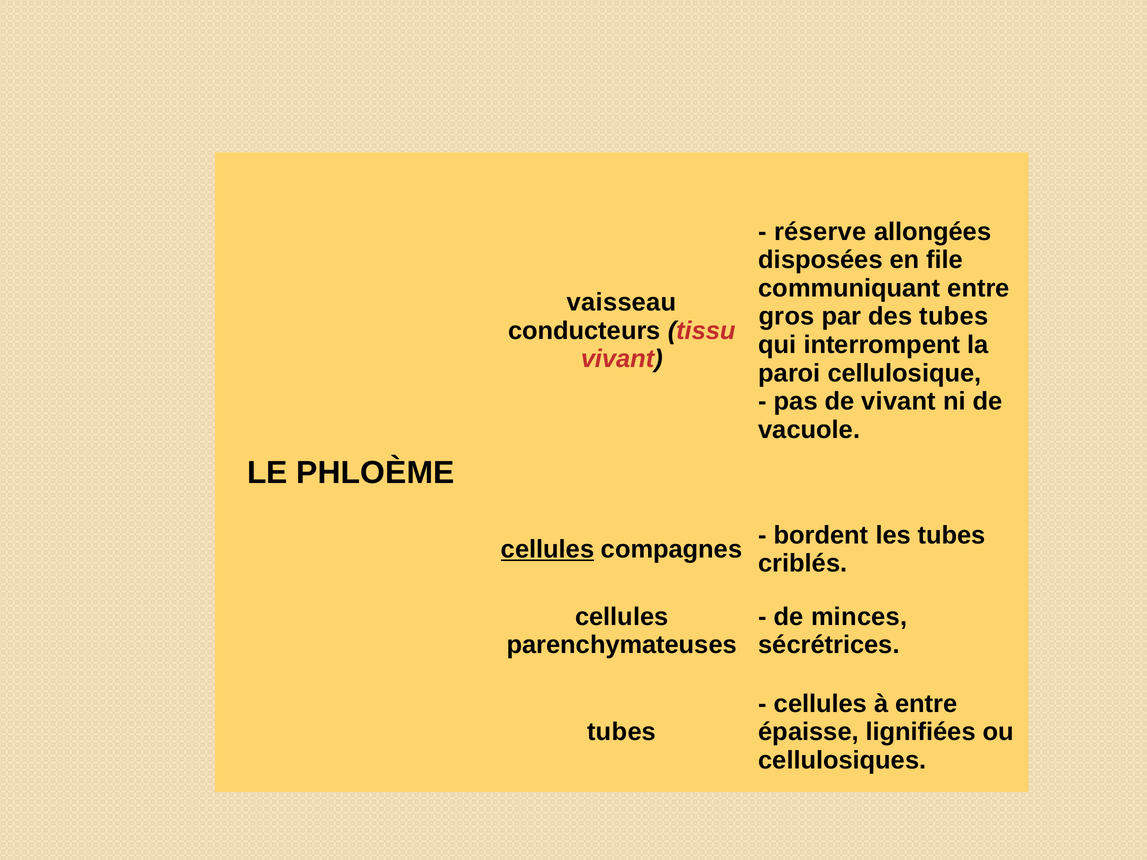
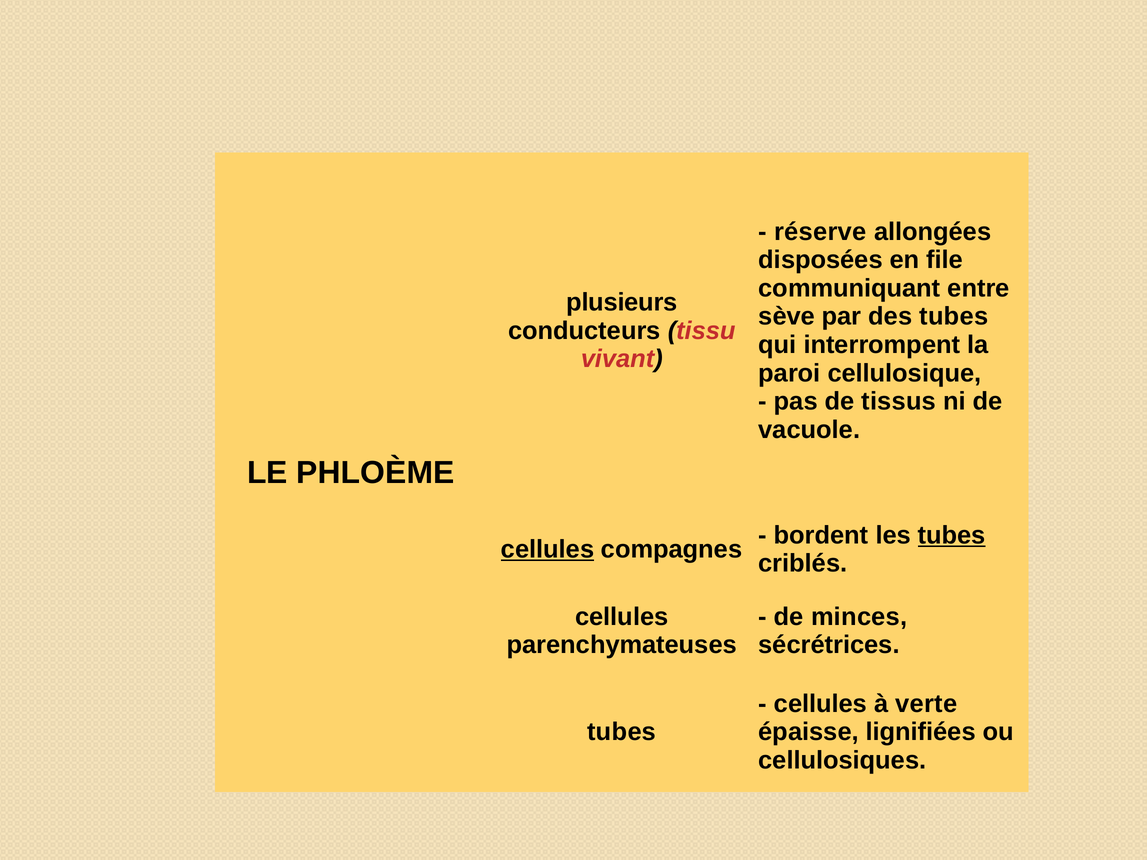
vaisseau: vaisseau -> plusieurs
gros: gros -> sève
de vivant: vivant -> tissus
tubes at (952, 535) underline: none -> present
à entre: entre -> verte
